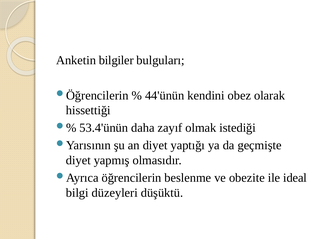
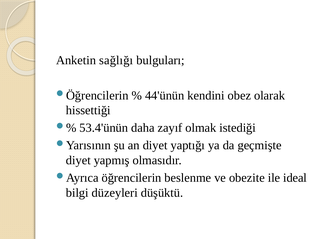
bilgiler: bilgiler -> sağlığı
